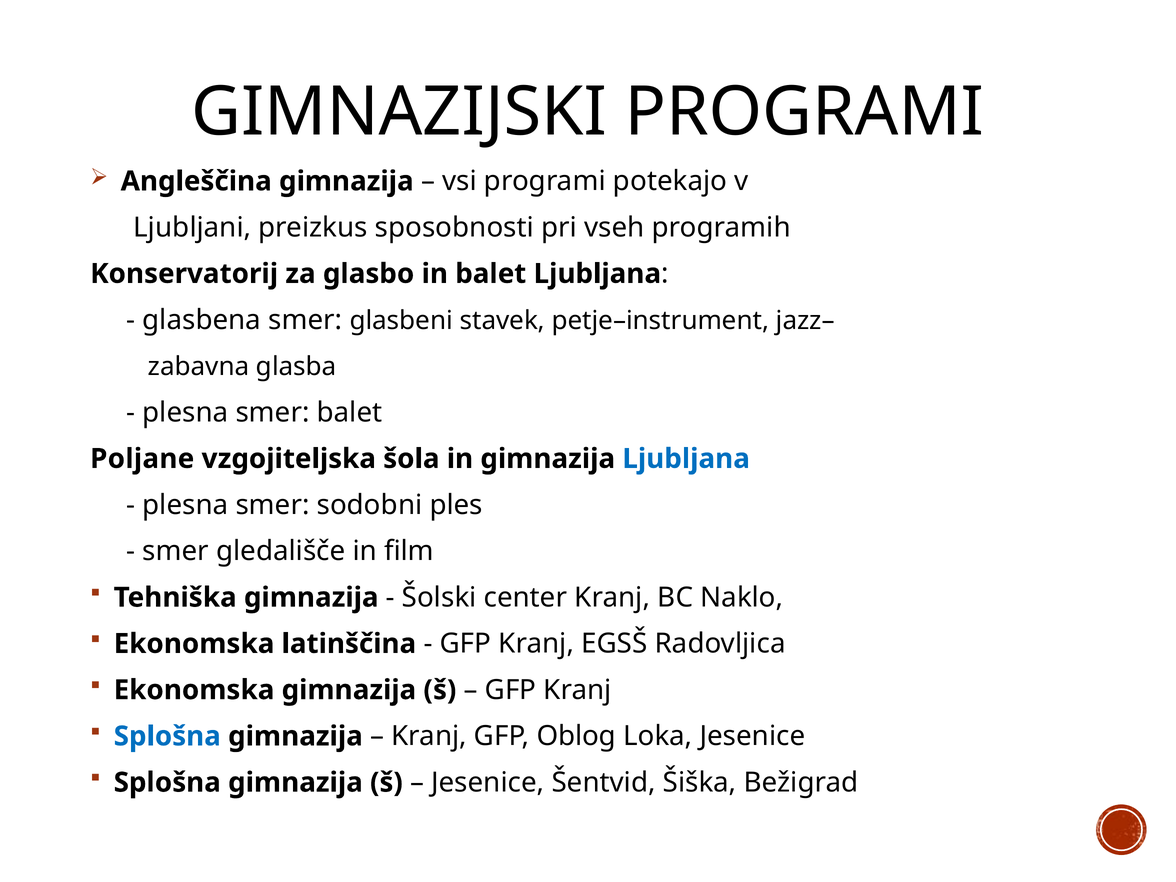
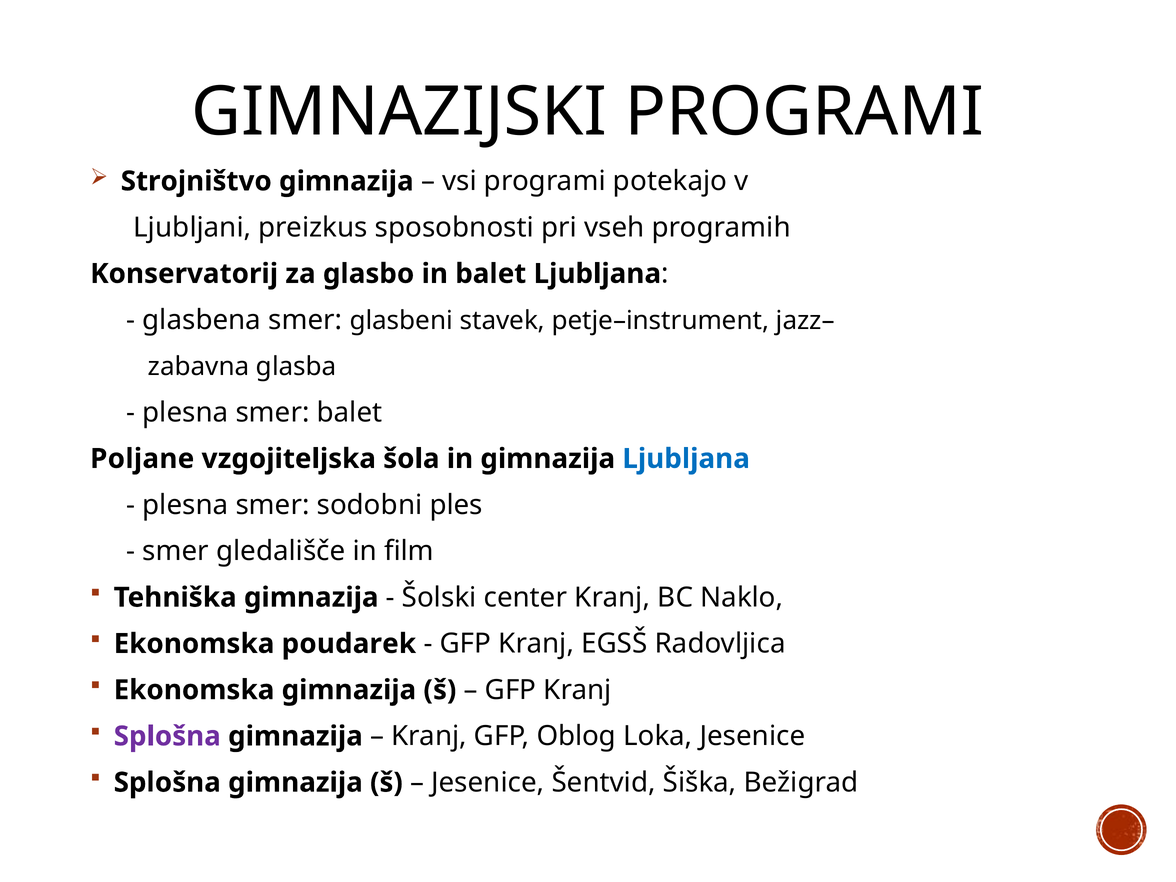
Angleščina: Angleščina -> Strojništvo
latinščina: latinščina -> poudarek
Splošna at (167, 736) colour: blue -> purple
